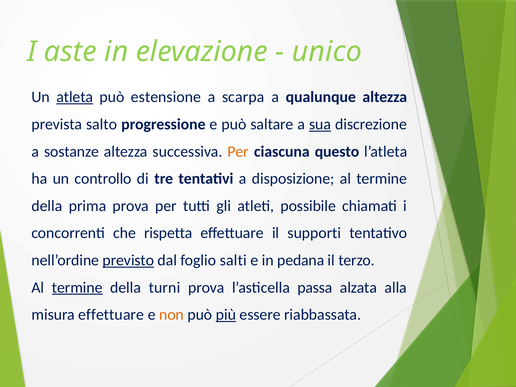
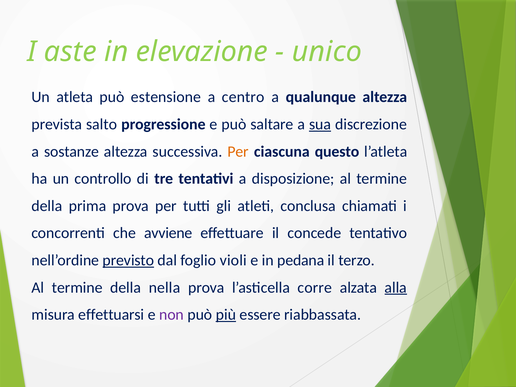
atleta underline: present -> none
scarpa: scarpa -> centro
possibile: possibile -> conclusa
rispetta: rispetta -> avviene
supporti: supporti -> concede
salti: salti -> violi
termine at (77, 287) underline: present -> none
turni: turni -> nella
passa: passa -> corre
alla underline: none -> present
misura effettuare: effettuare -> effettuarsi
non colour: orange -> purple
